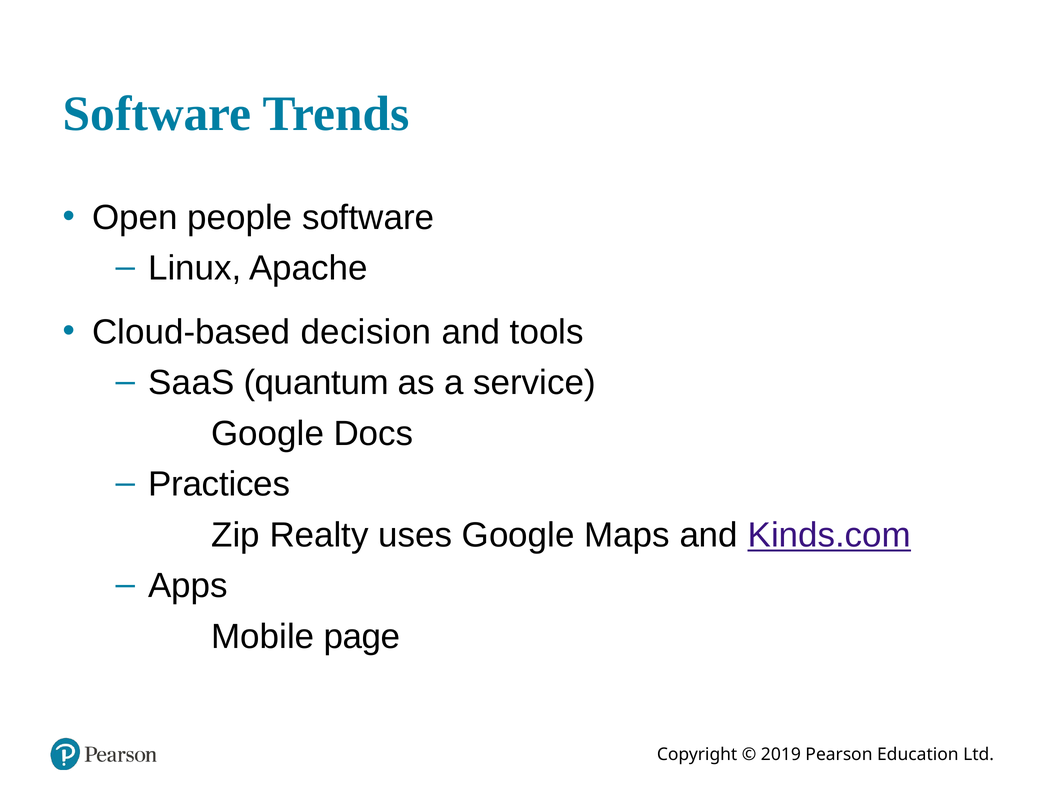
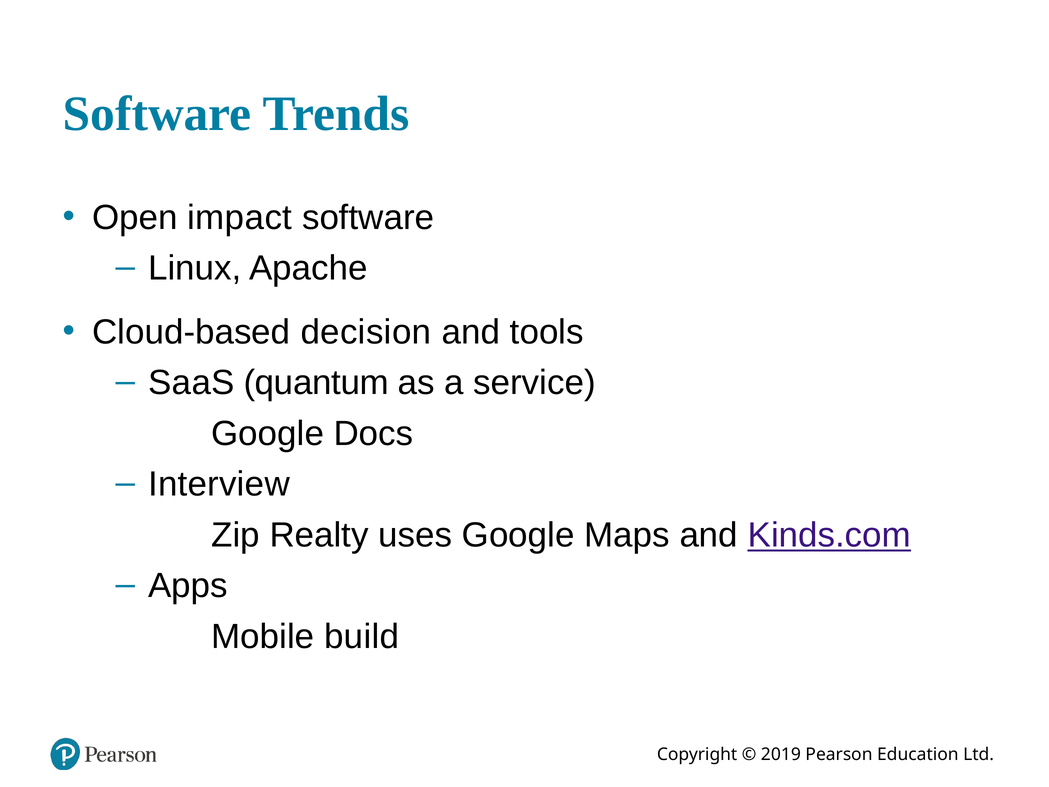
people: people -> impact
Practices: Practices -> Interview
page: page -> build
